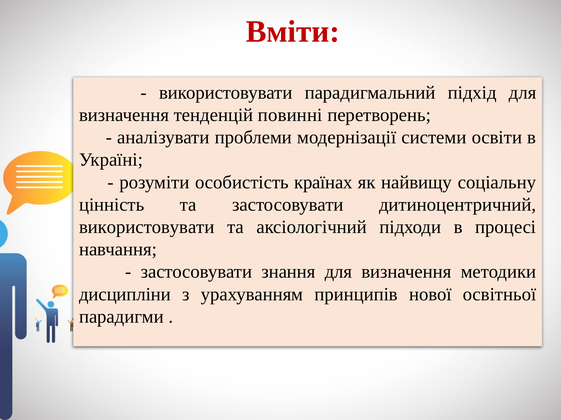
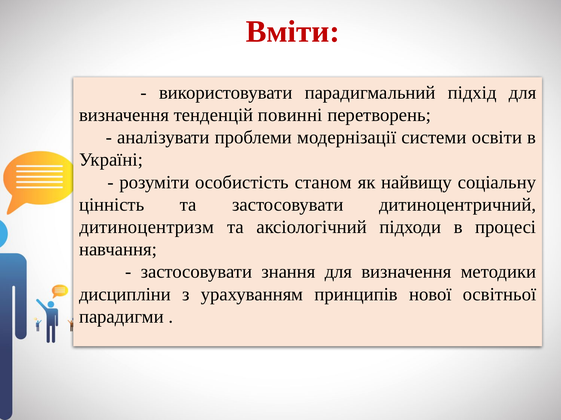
країнах: країнах -> станом
використовувати at (147, 227): використовувати -> дитиноцентризм
